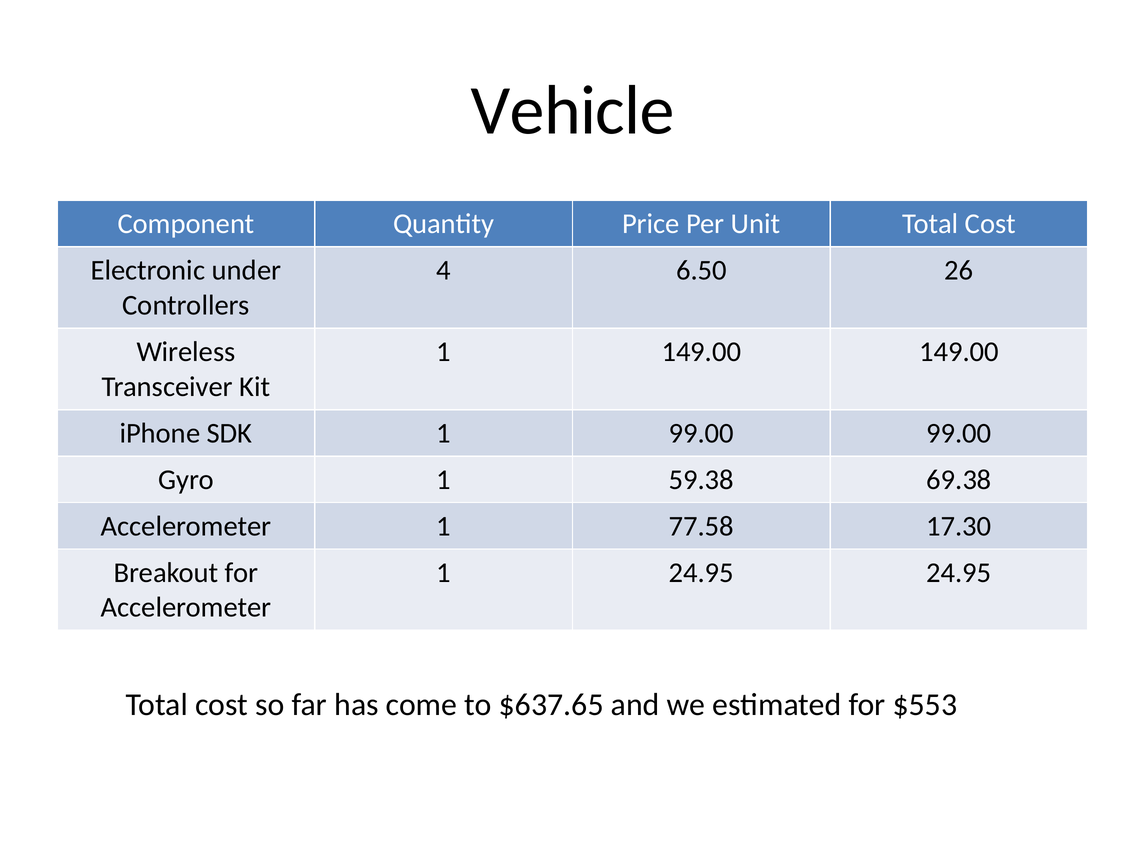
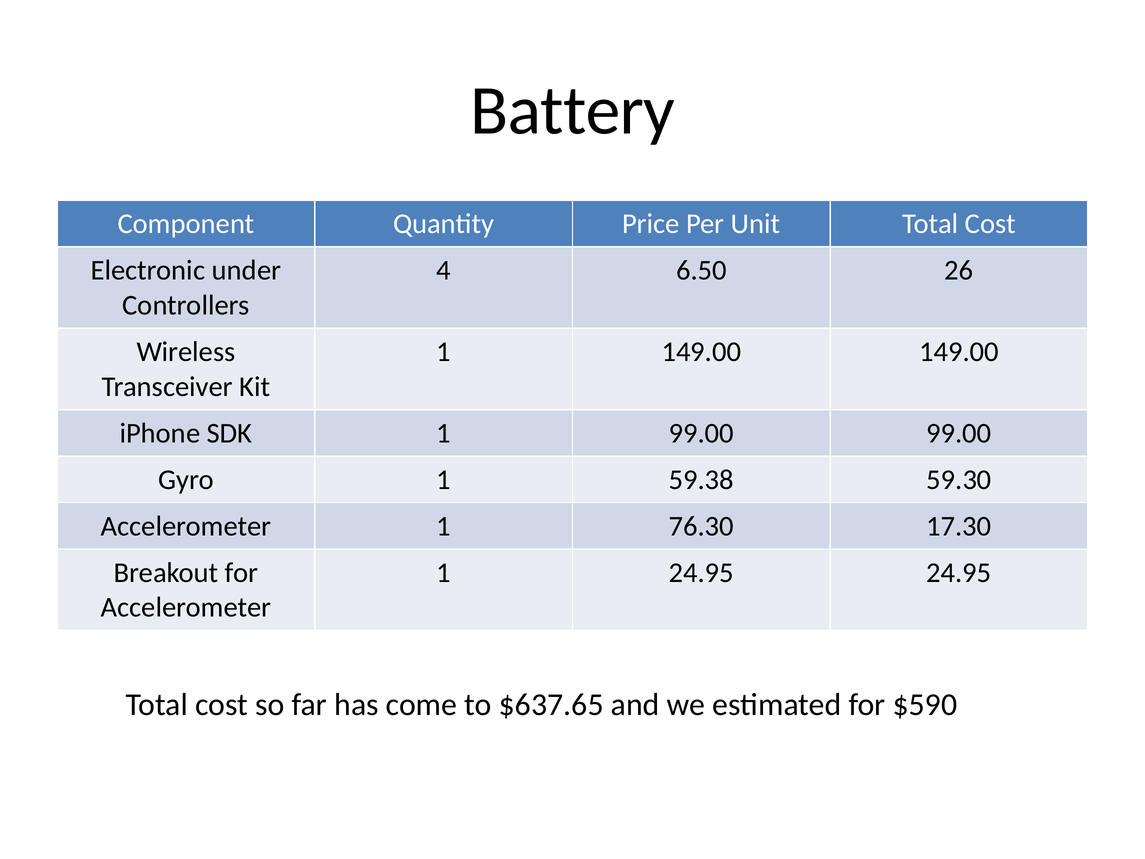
Vehicle: Vehicle -> Battery
69.38: 69.38 -> 59.30
77.58: 77.58 -> 76.30
$553: $553 -> $590
